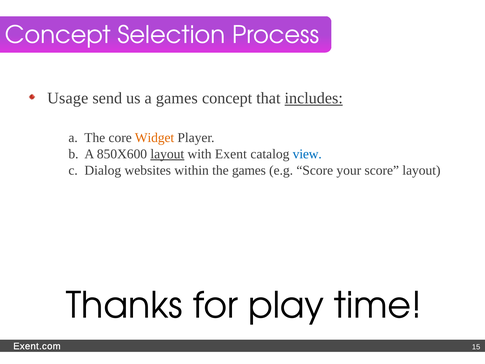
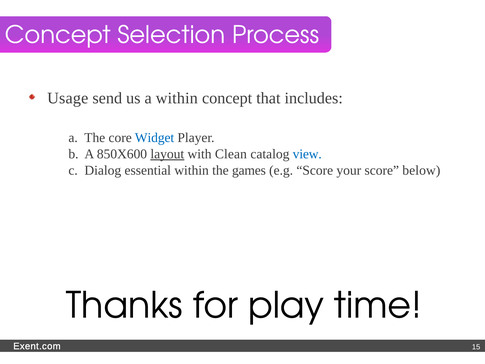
a games: games -> within
includes underline: present -> none
Widget colour: orange -> blue
Exent: Exent -> Clean
websites: websites -> essential
score layout: layout -> below
